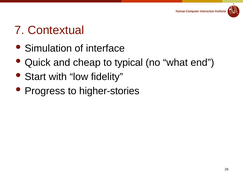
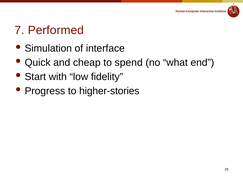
Contextual: Contextual -> Performed
typical: typical -> spend
